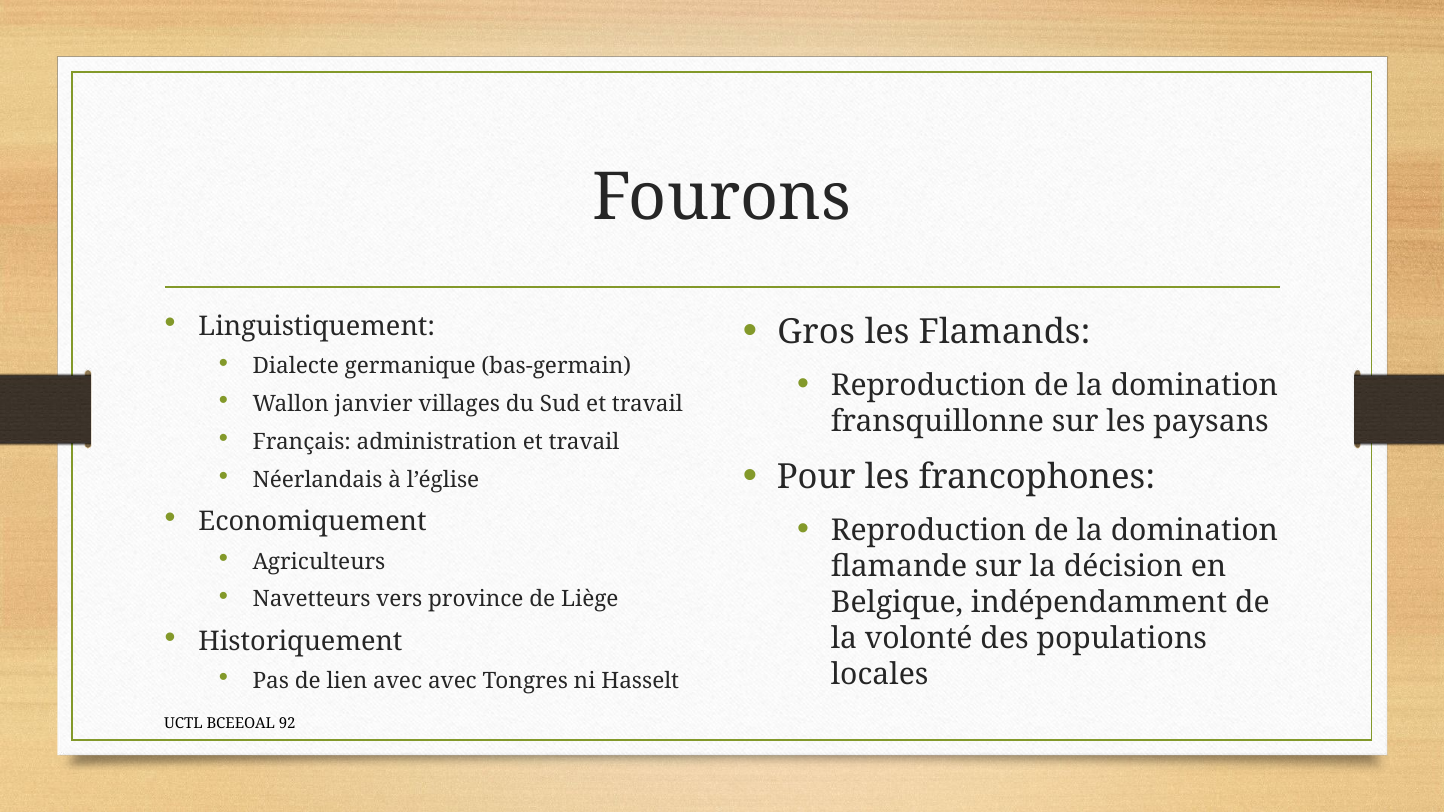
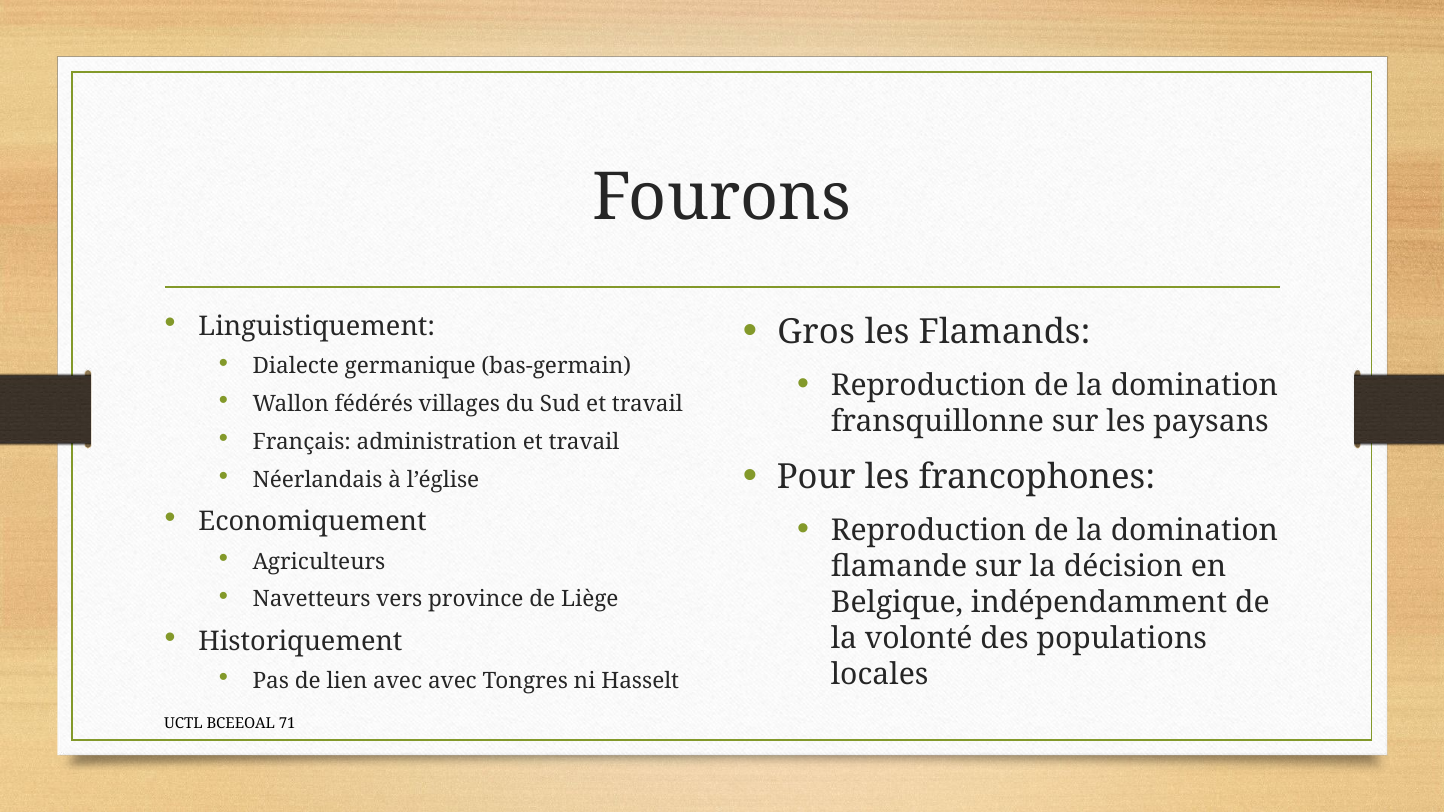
janvier: janvier -> fédérés
92: 92 -> 71
